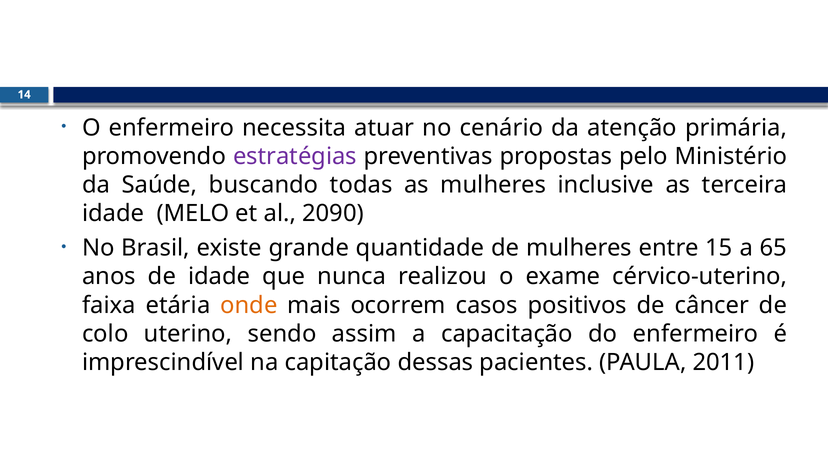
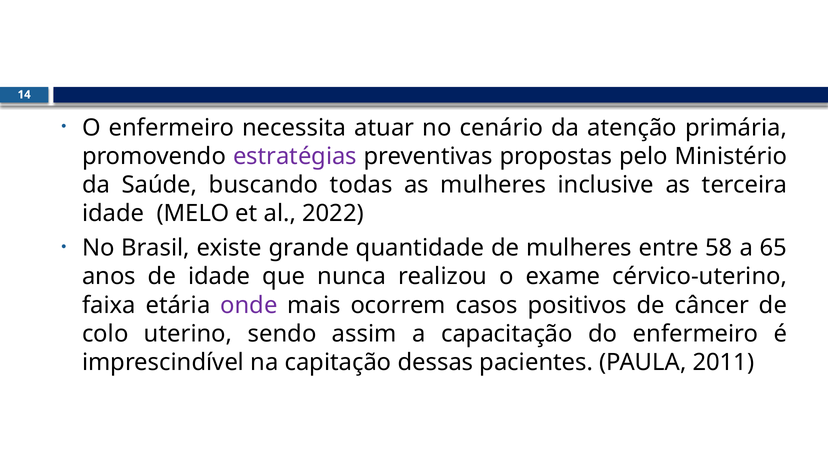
2090: 2090 -> 2022
15: 15 -> 58
onde colour: orange -> purple
